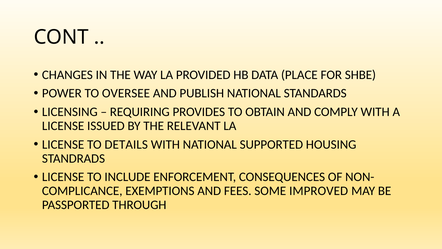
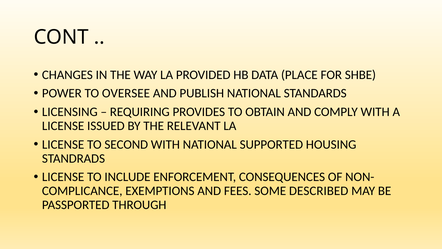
DETAILS: DETAILS -> SECOND
IMPROVED: IMPROVED -> DESCRIBED
